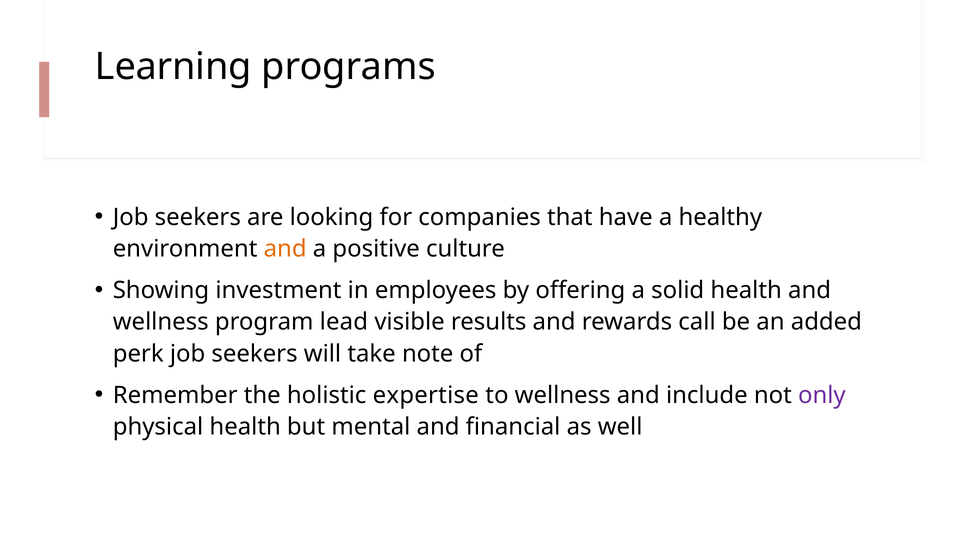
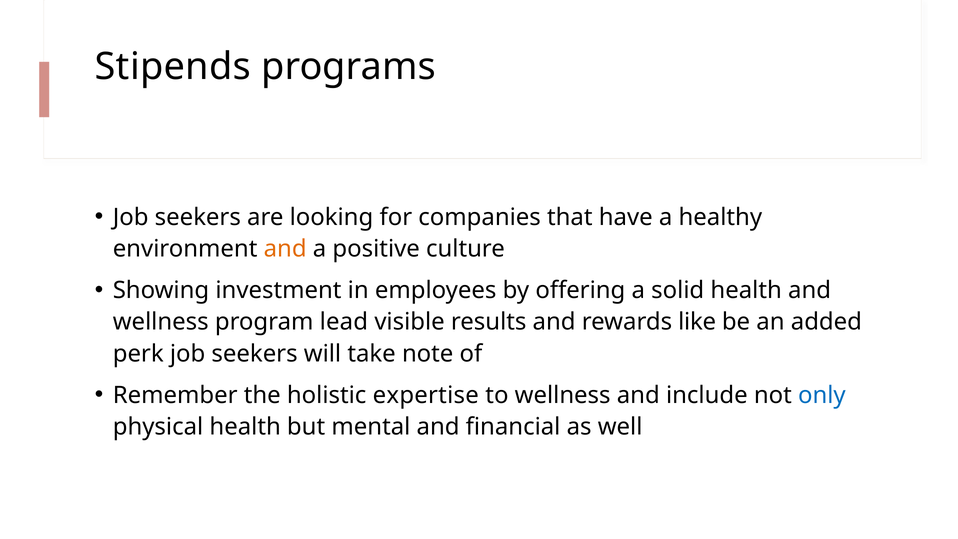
Learning: Learning -> Stipends
call: call -> like
only colour: purple -> blue
